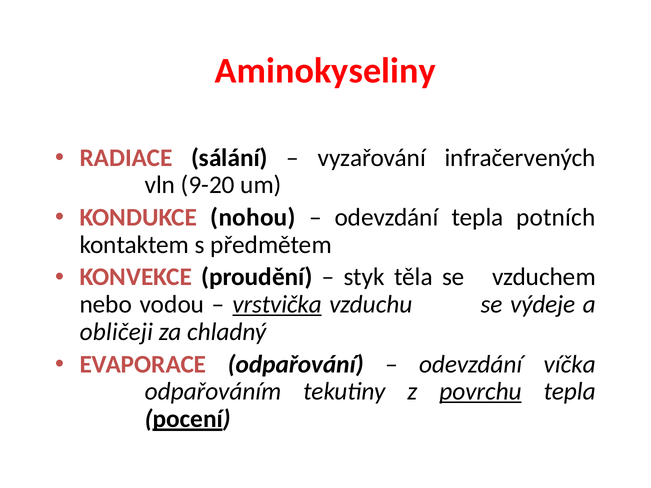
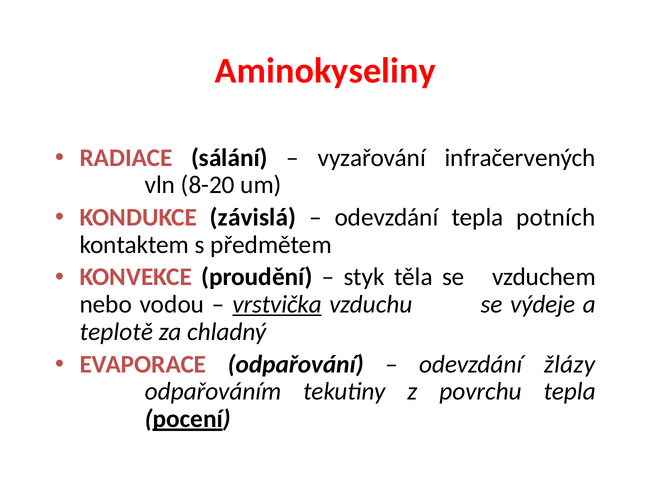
9-20: 9-20 -> 8-20
nohou: nohou -> závislá
obličeji: obličeji -> teplotě
víčka: víčka -> žlázy
povrchu underline: present -> none
